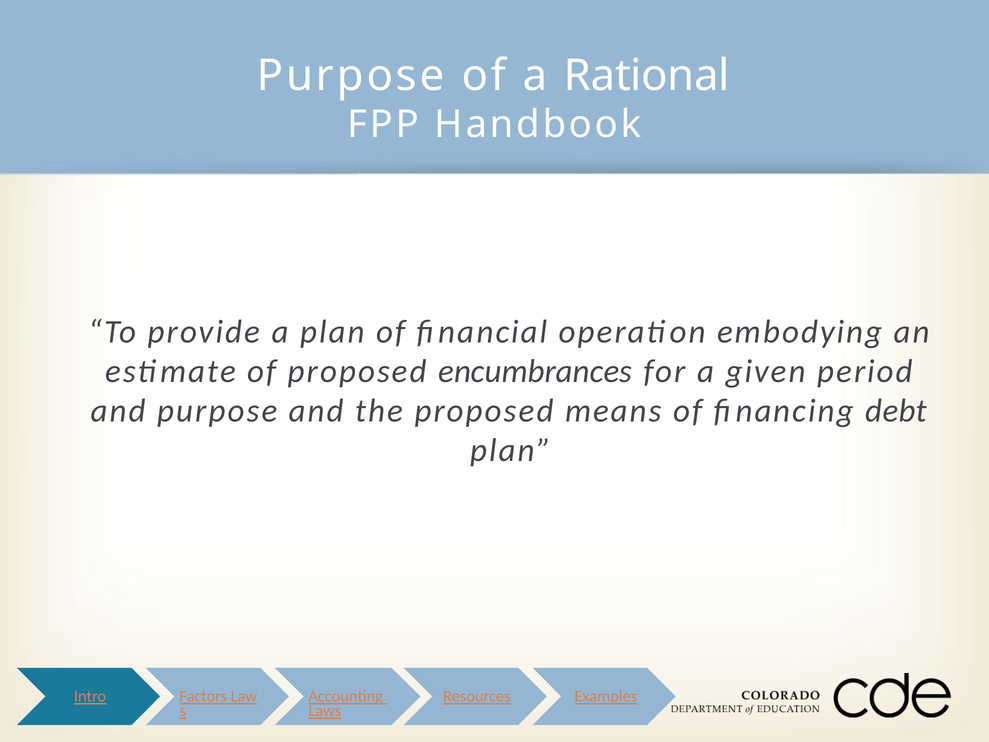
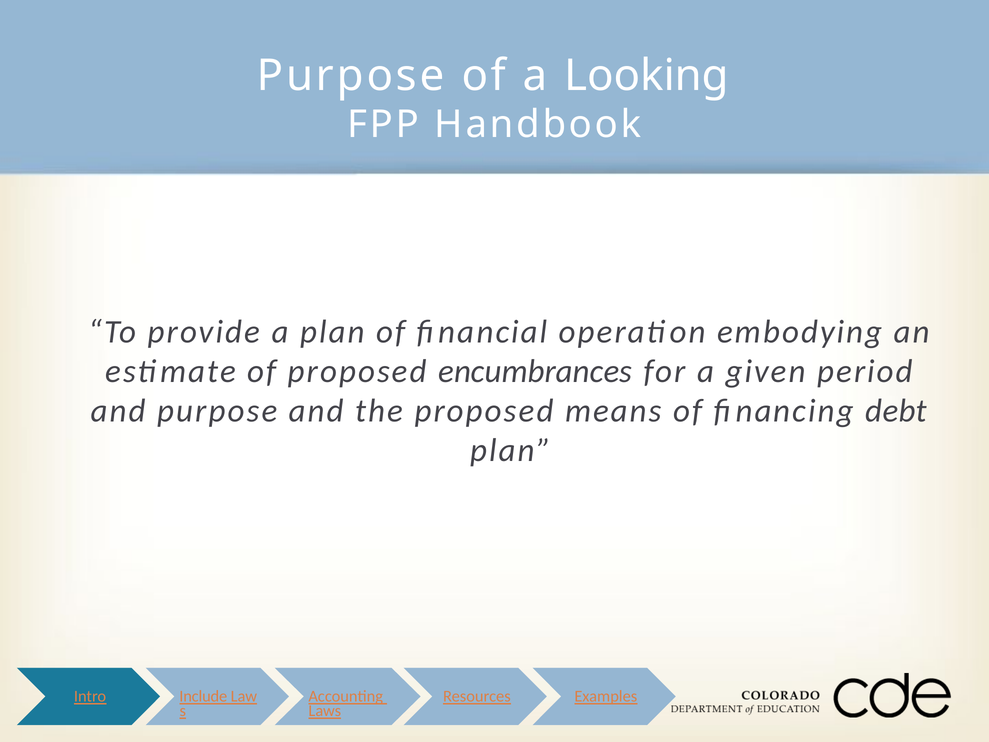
Rational: Rational -> Looking
Factors: Factors -> Include
